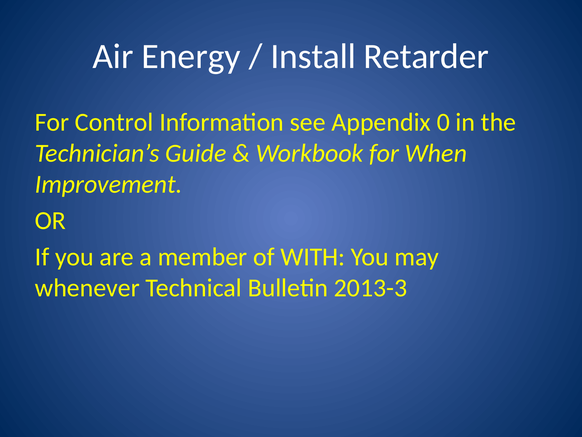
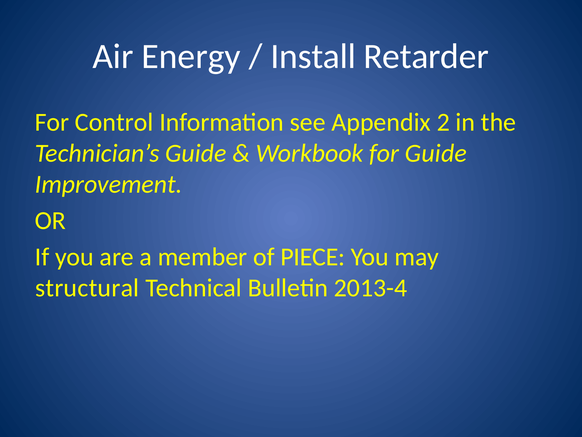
0: 0 -> 2
for When: When -> Guide
WITH: WITH -> PIECE
whenever: whenever -> structural
2013-3: 2013-3 -> 2013-4
